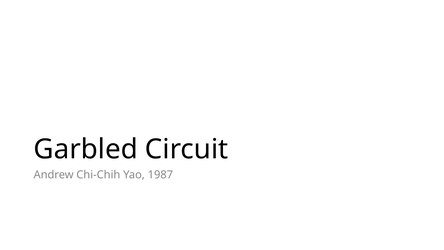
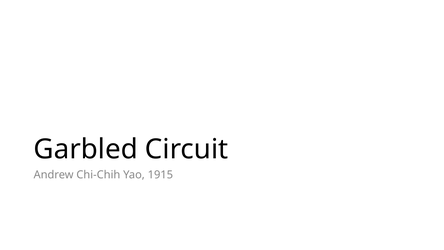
1987: 1987 -> 1915
